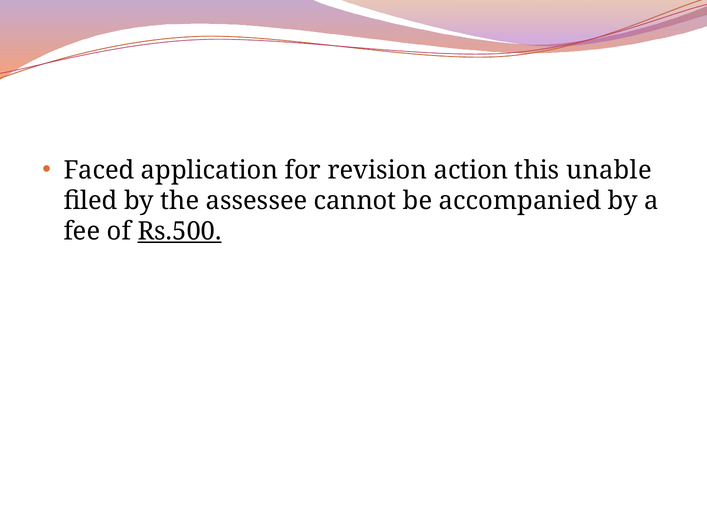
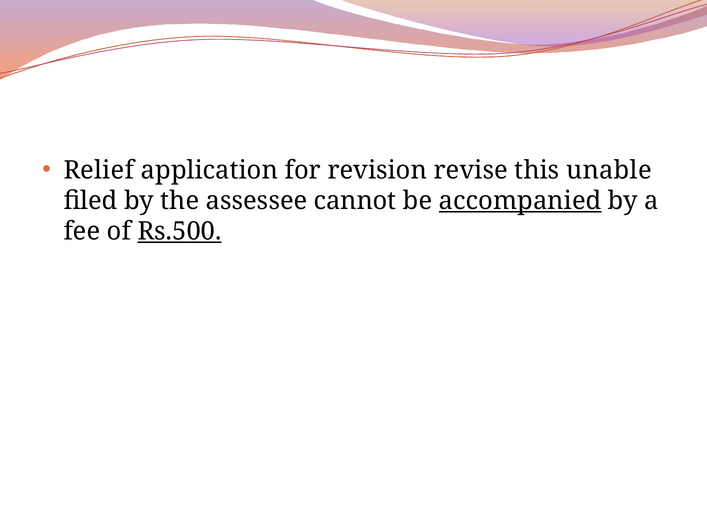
Faced: Faced -> Relief
action: action -> revise
accompanied underline: none -> present
